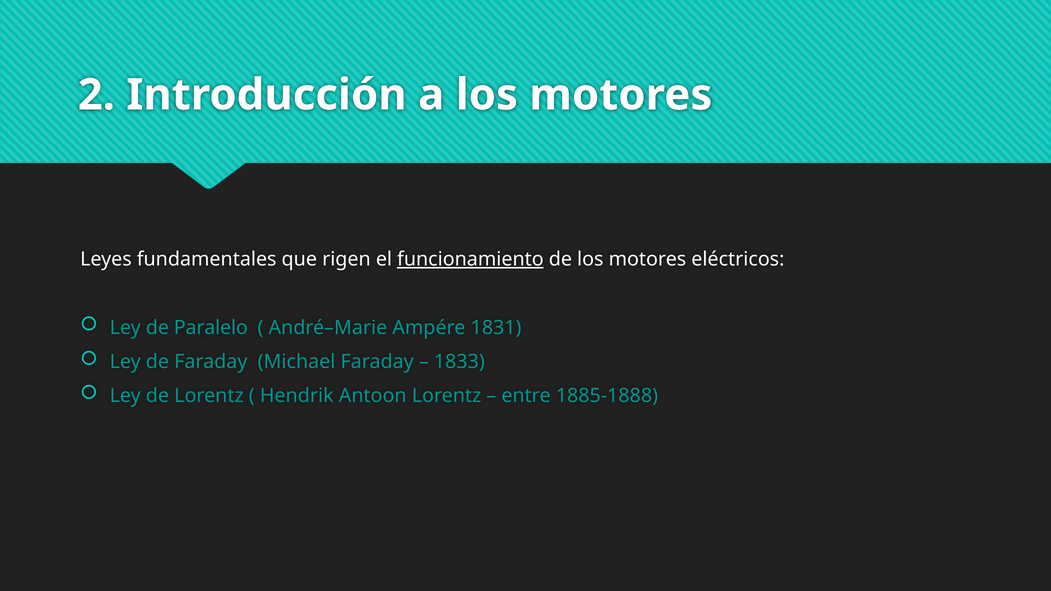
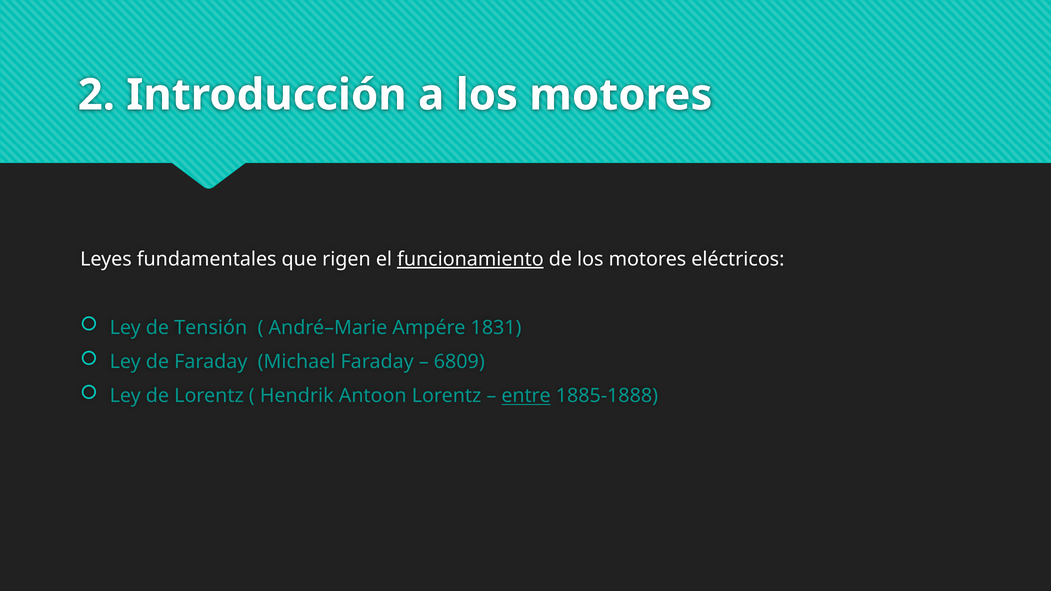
Paralelo: Paralelo -> Tensión
1833: 1833 -> 6809
entre underline: none -> present
